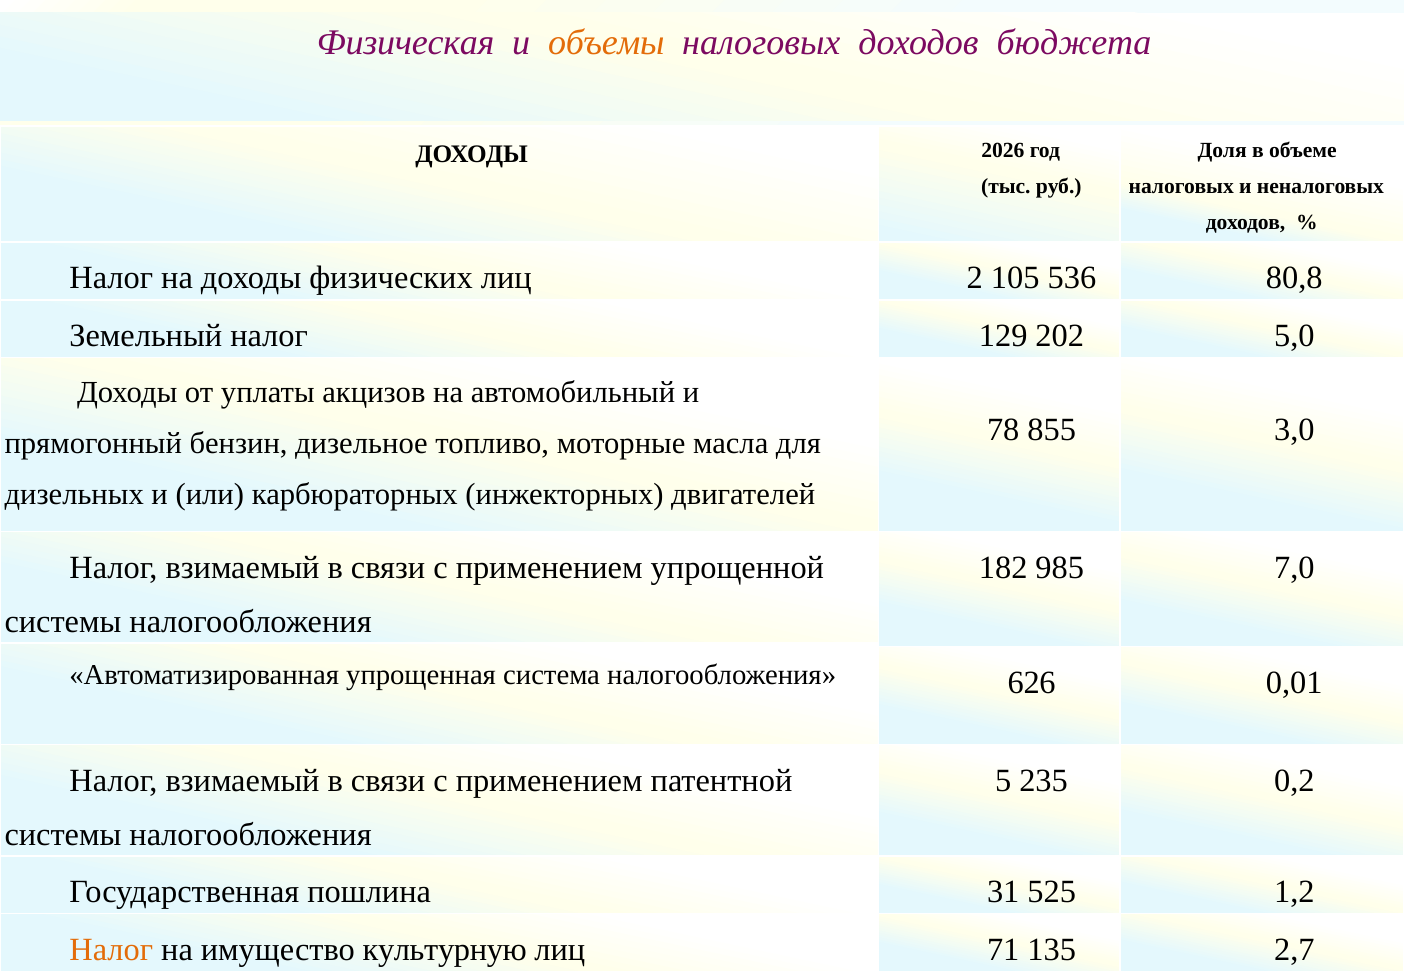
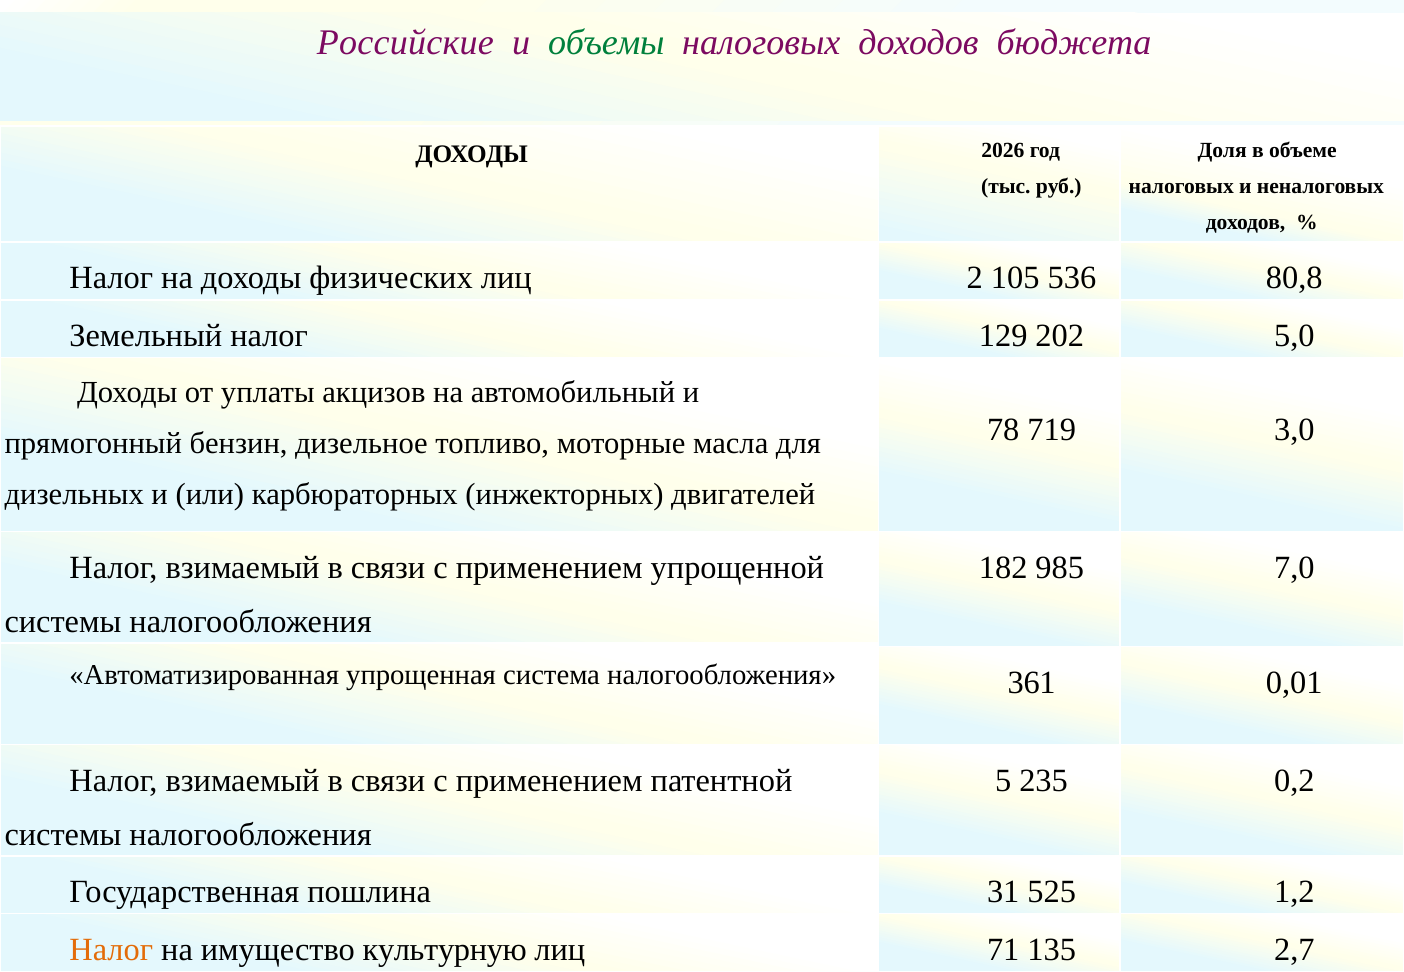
Физическая: Физическая -> Российские
объемы colour: orange -> green
855: 855 -> 719
626: 626 -> 361
